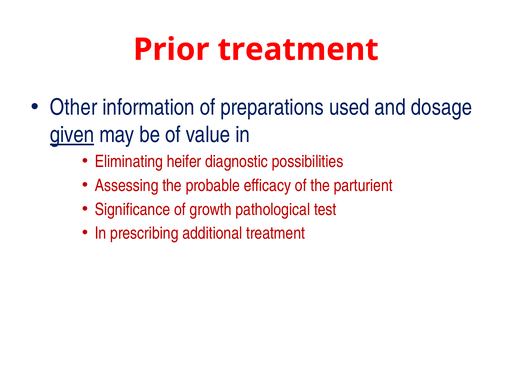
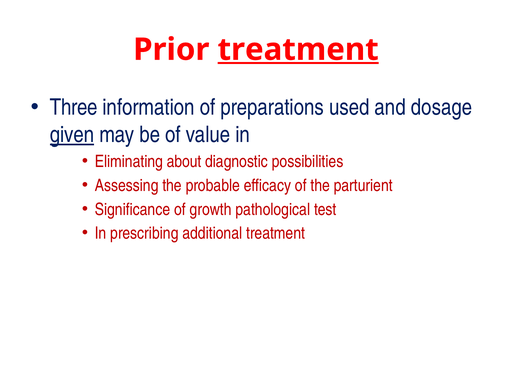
treatment at (298, 50) underline: none -> present
Other: Other -> Three
heifer: heifer -> about
